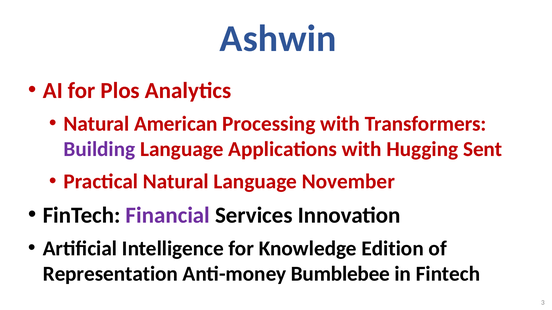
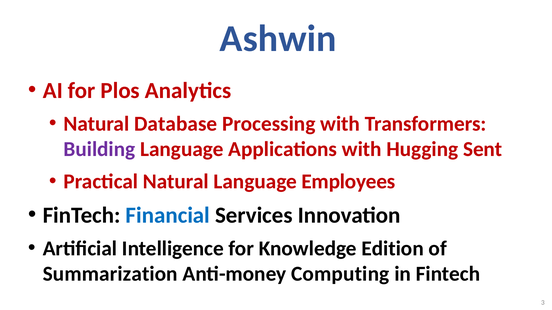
American: American -> Database
November: November -> Employees
Financial colour: purple -> blue
Representation: Representation -> Summarization
Bumblebee: Bumblebee -> Computing
